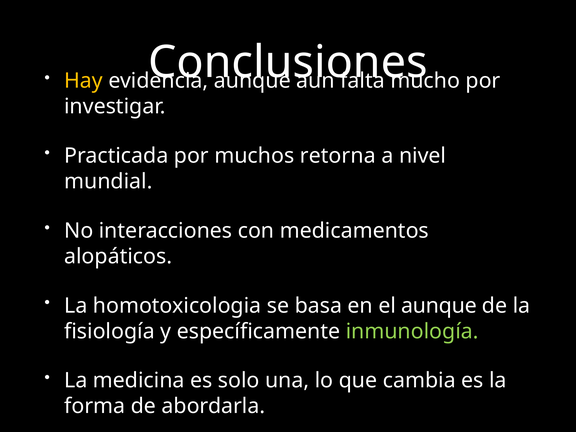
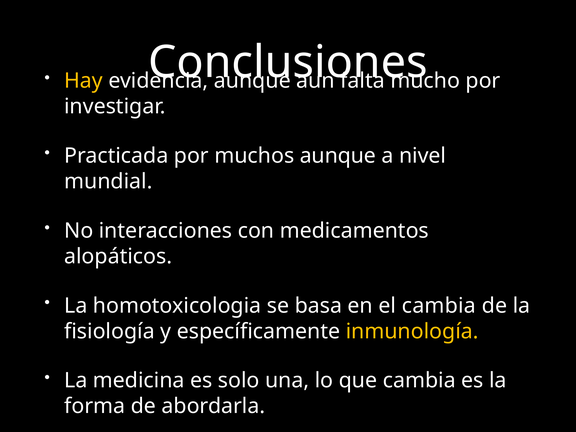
muchos retorna: retorna -> aunque
el aunque: aunque -> cambia
inmunología colour: light green -> yellow
